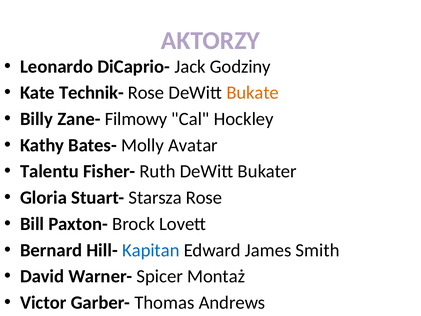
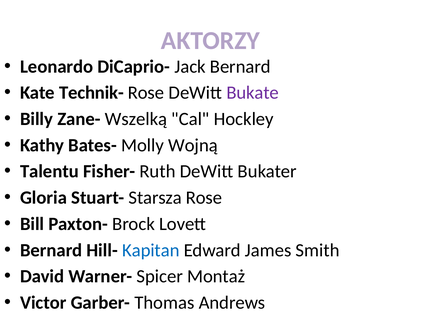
Jack Godziny: Godziny -> Bernard
Bukate colour: orange -> purple
Filmowy: Filmowy -> Wszelką
Avatar: Avatar -> Wojną
